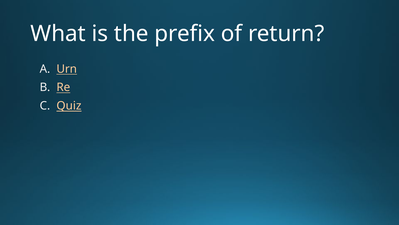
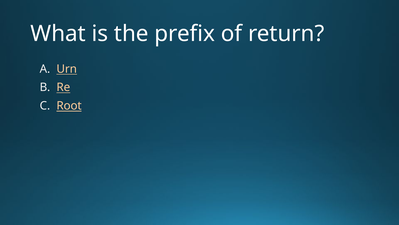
Quiz: Quiz -> Root
